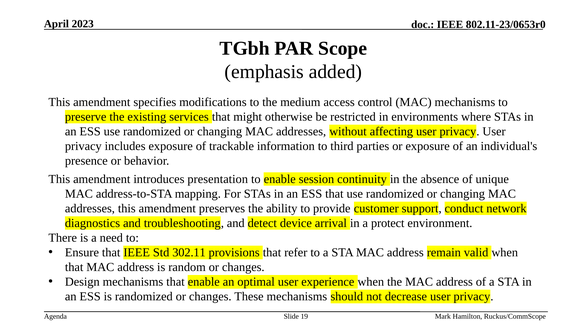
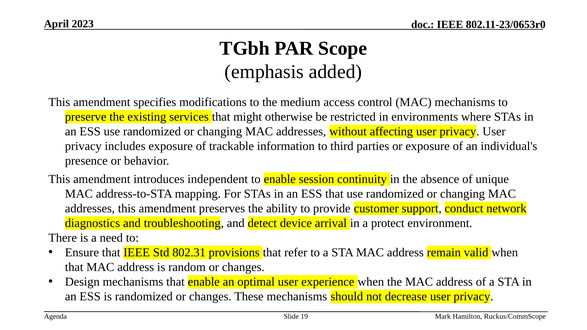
presentation: presentation -> independent
302.11: 302.11 -> 802.31
